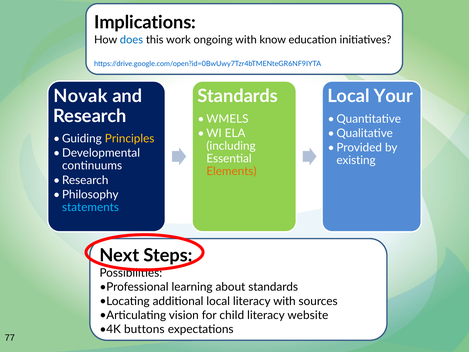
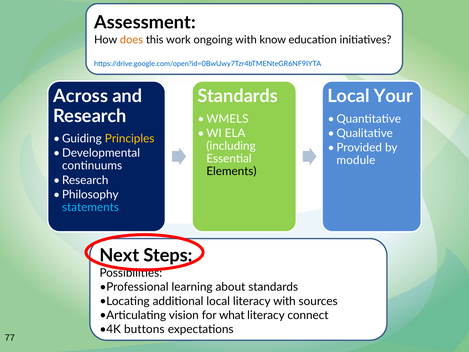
Implications: Implications -> Assessment
does colour: blue -> orange
Novak: Novak -> Across
existing: existing -> module
Elements colour: orange -> black
child: child -> what
website: website -> connect
